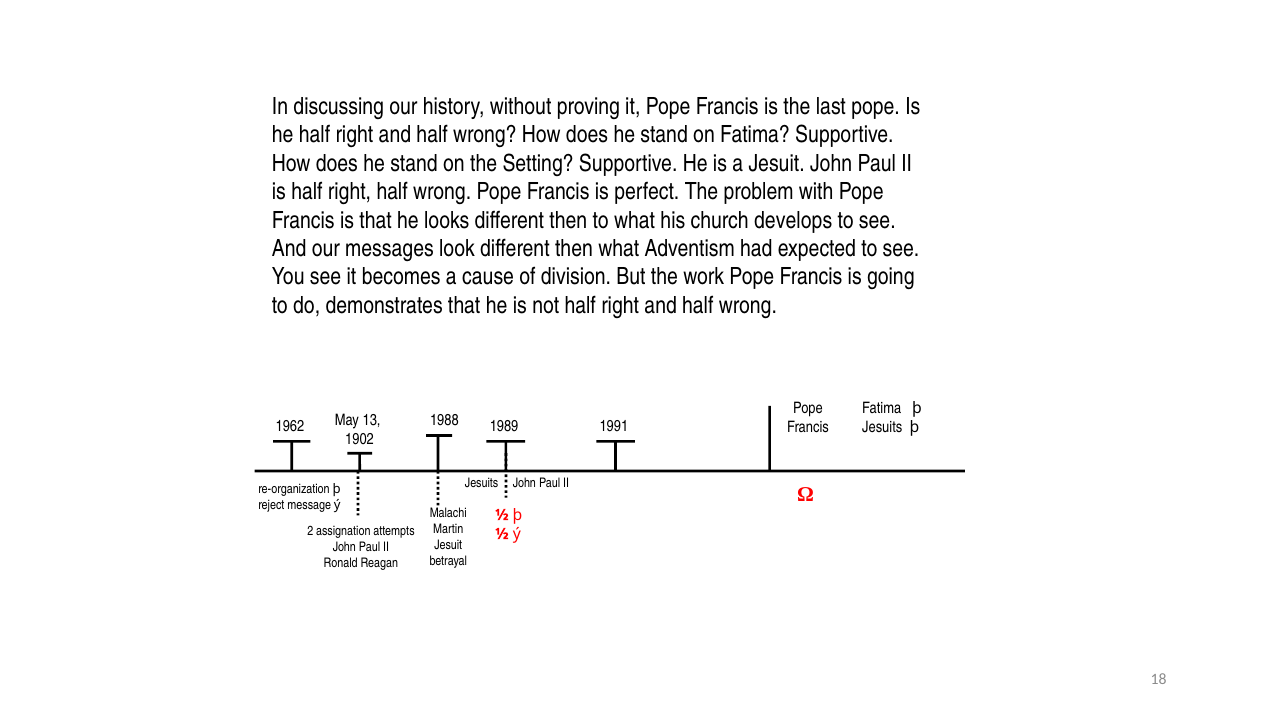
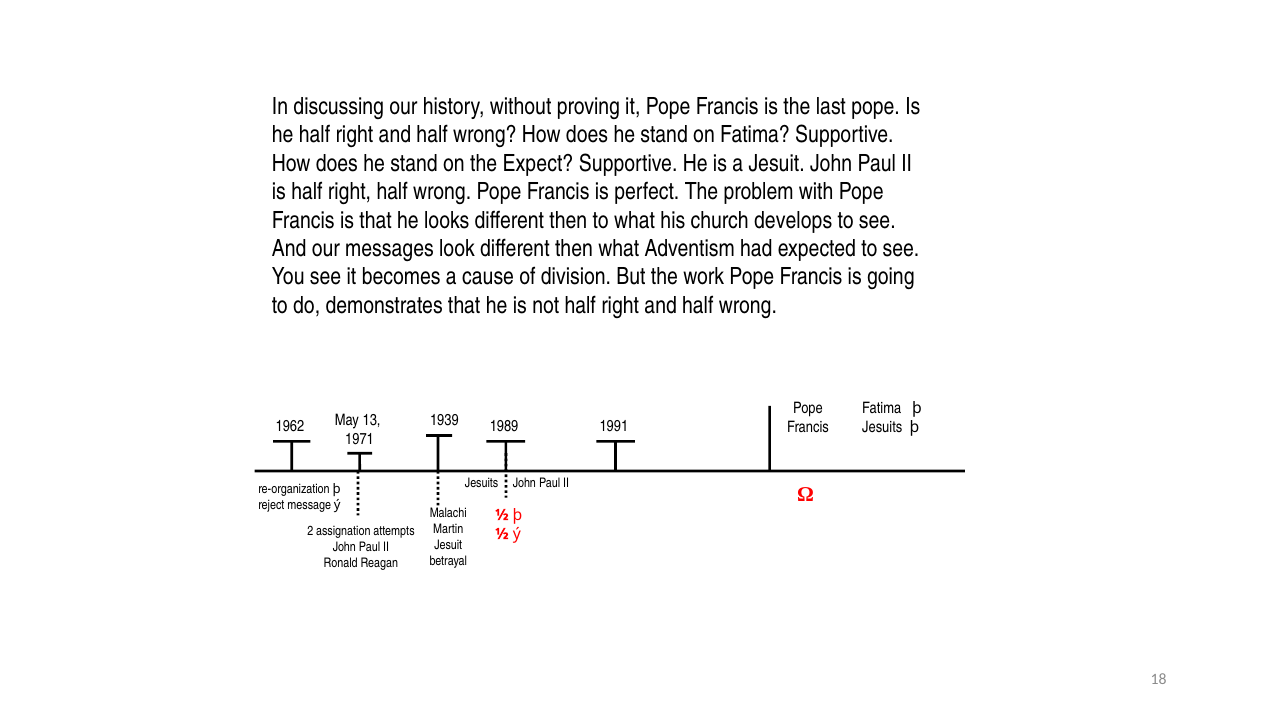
Setting: Setting -> Expect
1988: 1988 -> 1939
1902: 1902 -> 1971
